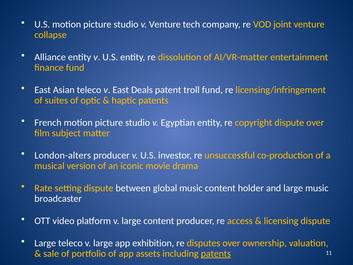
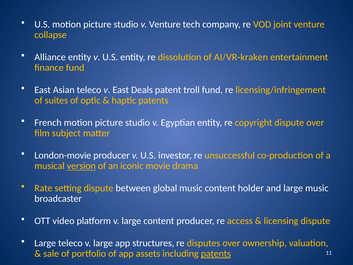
AI/VR-matter: AI/VR-matter -> AI/VR-kraken
London-alters: London-alters -> London-movie
version underline: none -> present
exhibition: exhibition -> structures
